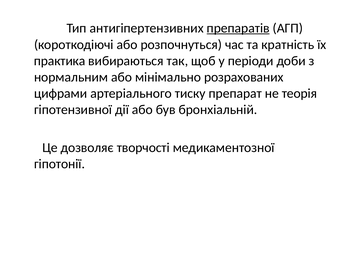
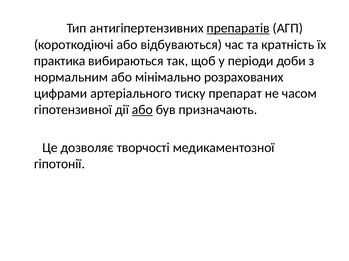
розпочнуться: розпочнуться -> відбуваються
теорія: теорія -> часом
або at (142, 110) underline: none -> present
бронхіальній: бронхіальній -> призначають
